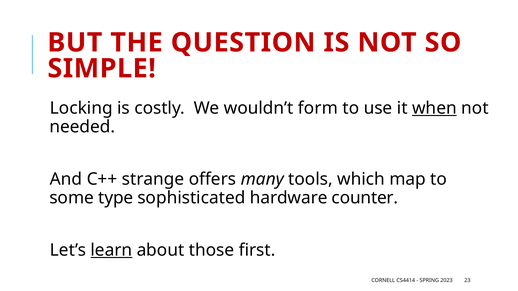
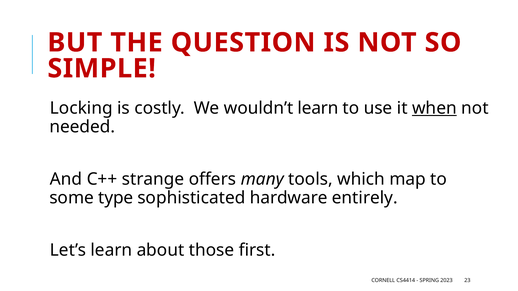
wouldn’t form: form -> learn
counter: counter -> entirely
learn at (111, 250) underline: present -> none
